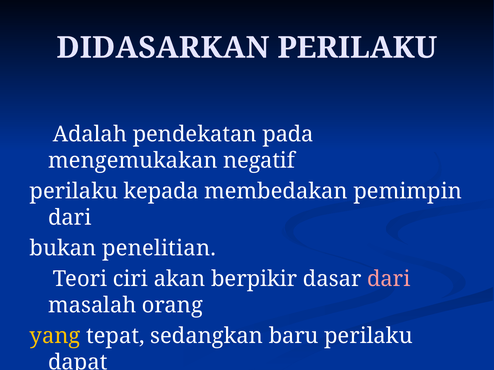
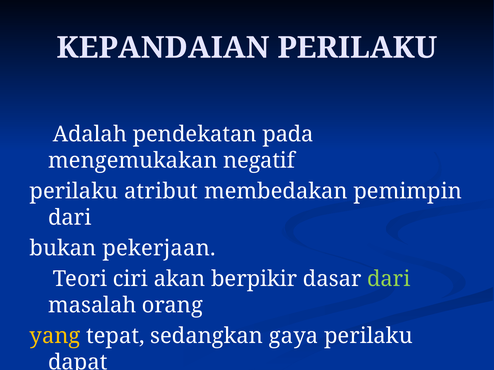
DIDASARKAN: DIDASARKAN -> KEPANDAIAN
kepada: kepada -> atribut
penelitian: penelitian -> pekerjaan
dari at (389, 279) colour: pink -> light green
baru: baru -> gaya
